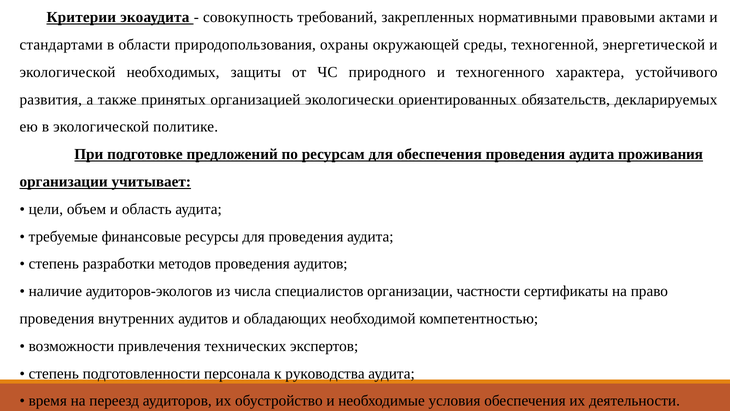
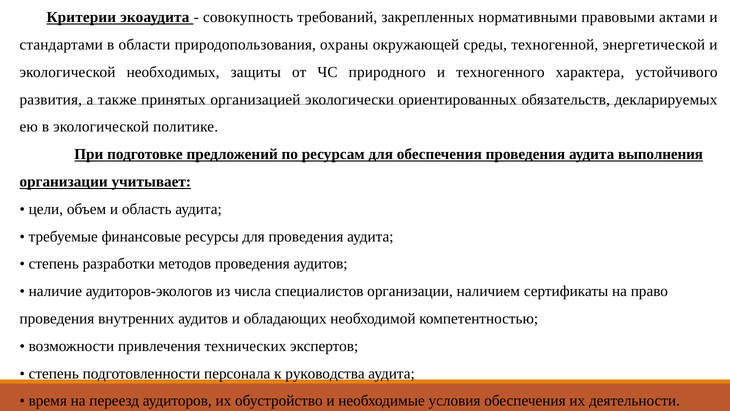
проживания: проживания -> выполнения
частности: частности -> наличием
